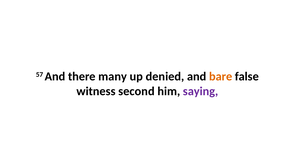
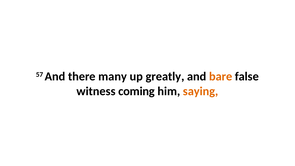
denied: denied -> greatly
second: second -> coming
saying colour: purple -> orange
